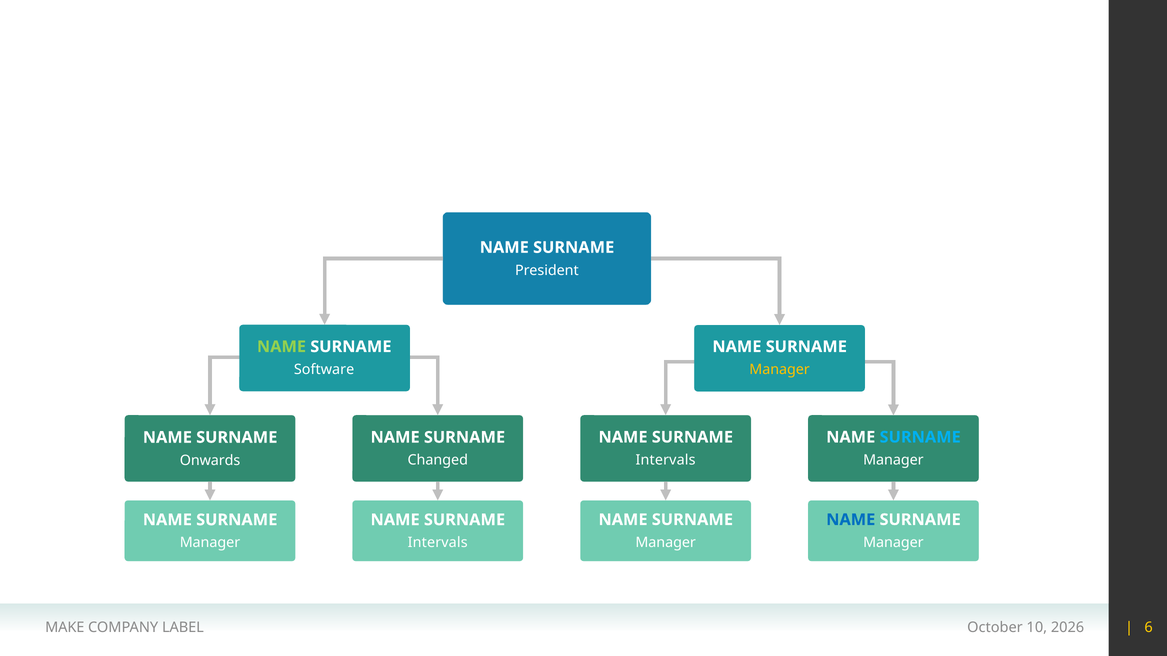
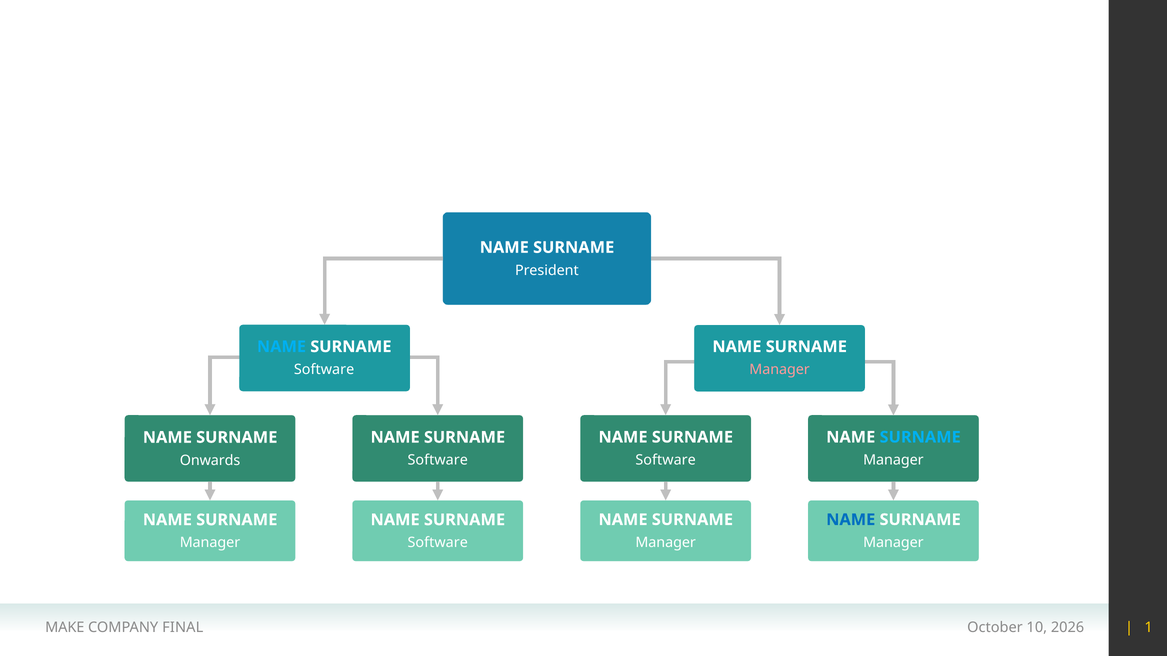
NAME at (281, 347) colour: light green -> light blue
Manager at (780, 370) colour: yellow -> pink
Intervals at (666, 460): Intervals -> Software
Changed at (438, 461): Changed -> Software
Intervals at (438, 543): Intervals -> Software
LABEL: LABEL -> FINAL
6: 6 -> 1
